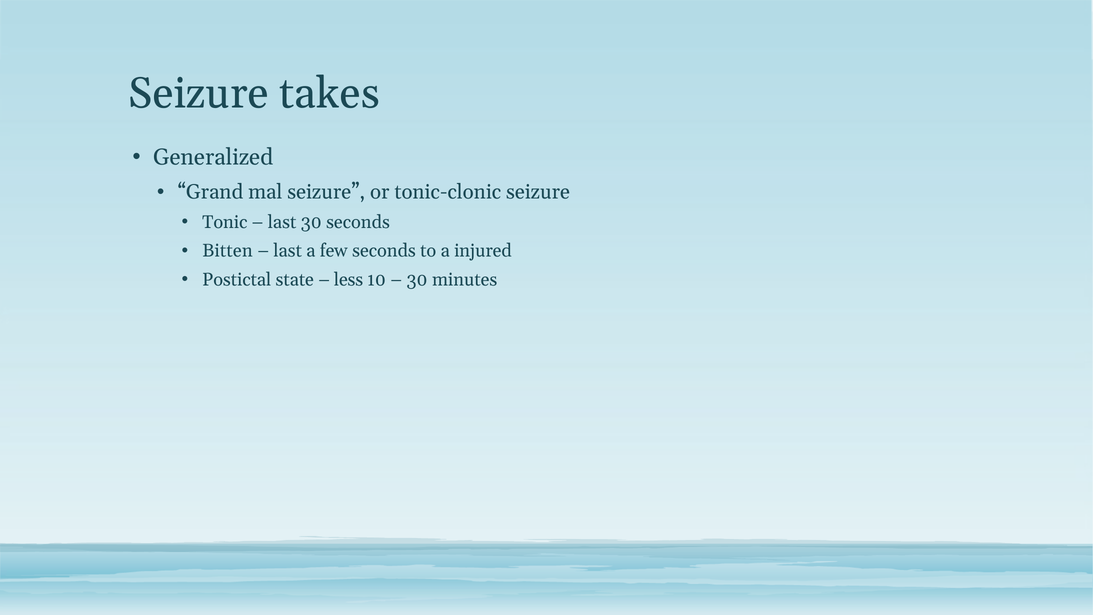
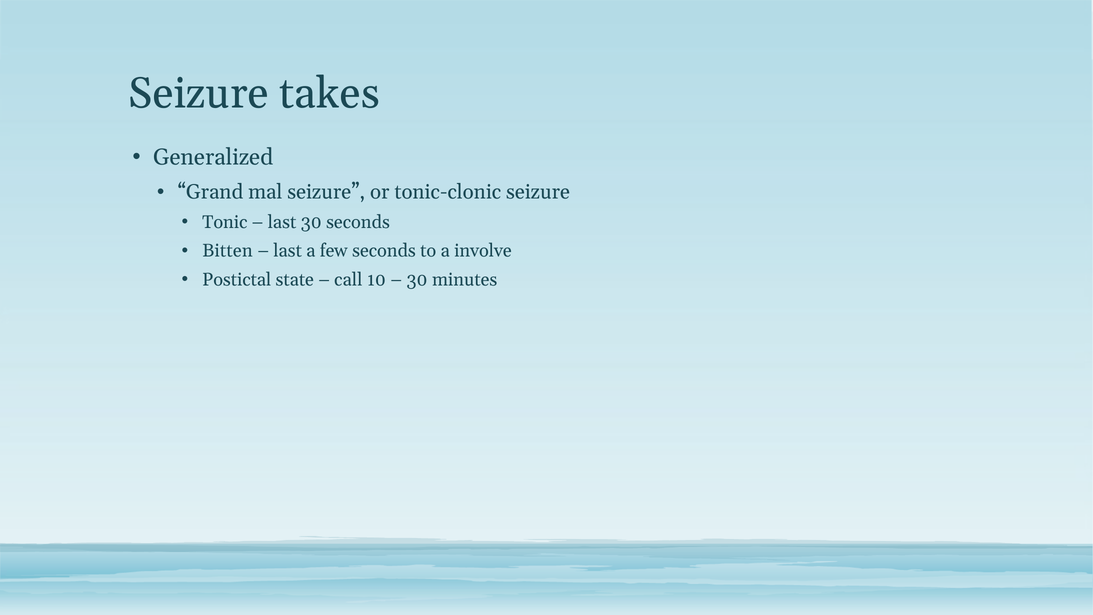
injured: injured -> involve
less: less -> call
